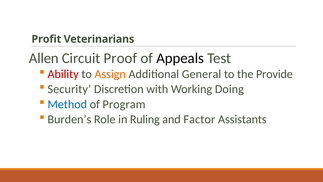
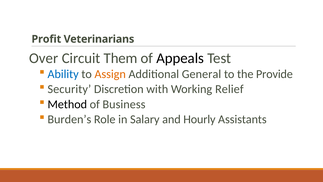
Allen: Allen -> Over
Proof: Proof -> Them
Ability colour: red -> blue
Doing: Doing -> Relief
Method colour: blue -> black
Program: Program -> Business
Ruling: Ruling -> Salary
Factor: Factor -> Hourly
